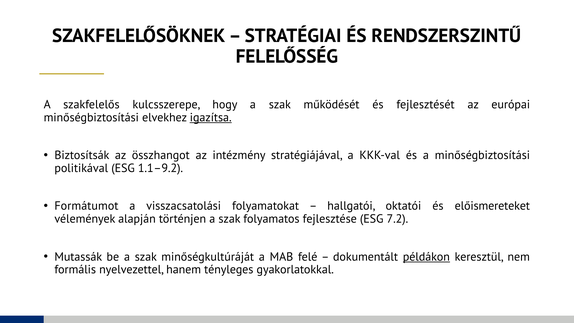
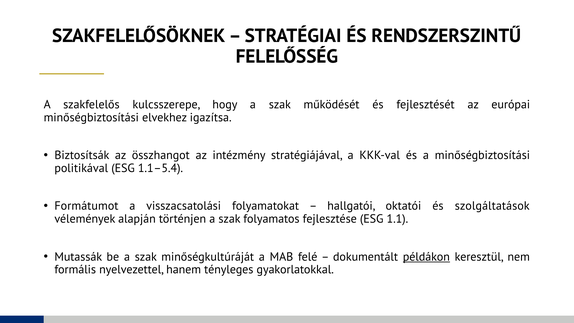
igazítsa underline: present -> none
1.1–9.2: 1.1–9.2 -> 1.1–5.4
előismereteket: előismereteket -> szolgáltatások
7.2: 7.2 -> 1.1
